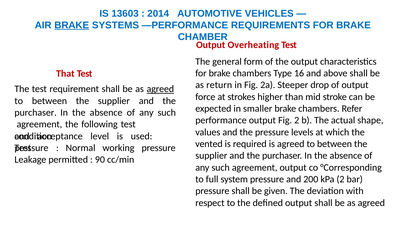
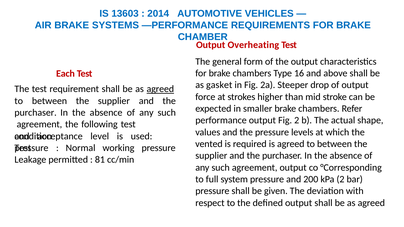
BRAKE at (72, 25) underline: present -> none
That: That -> Each
return: return -> gasket
90: 90 -> 81
